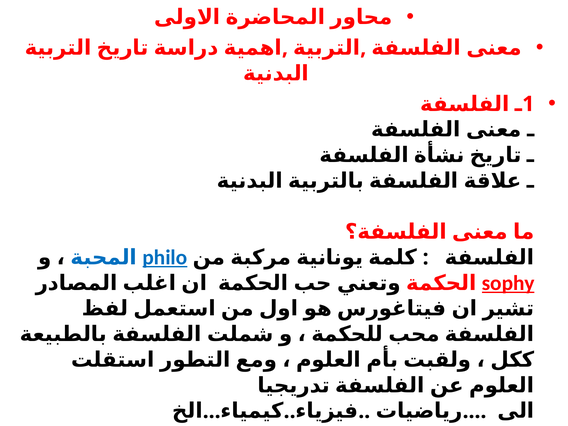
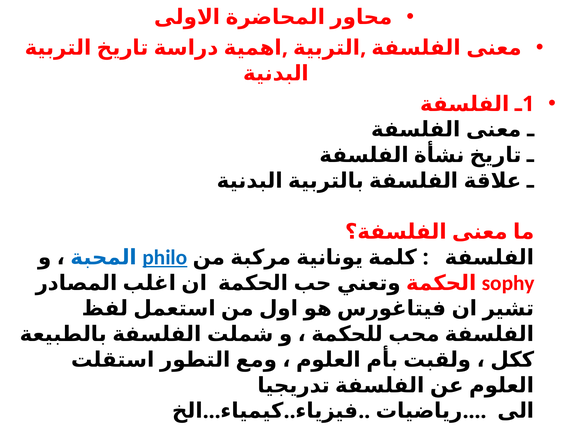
sophy underline: present -> none
